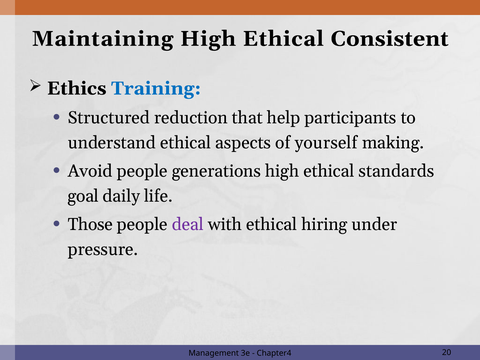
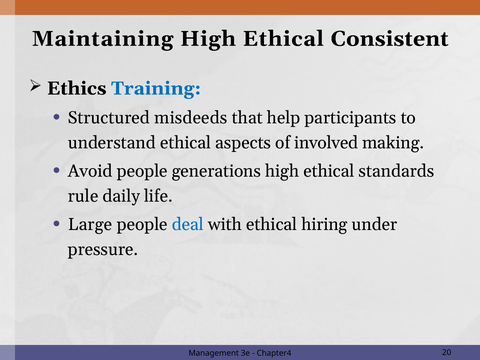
reduction: reduction -> misdeeds
yourself: yourself -> involved
goal: goal -> rule
Those: Those -> Large
deal colour: purple -> blue
